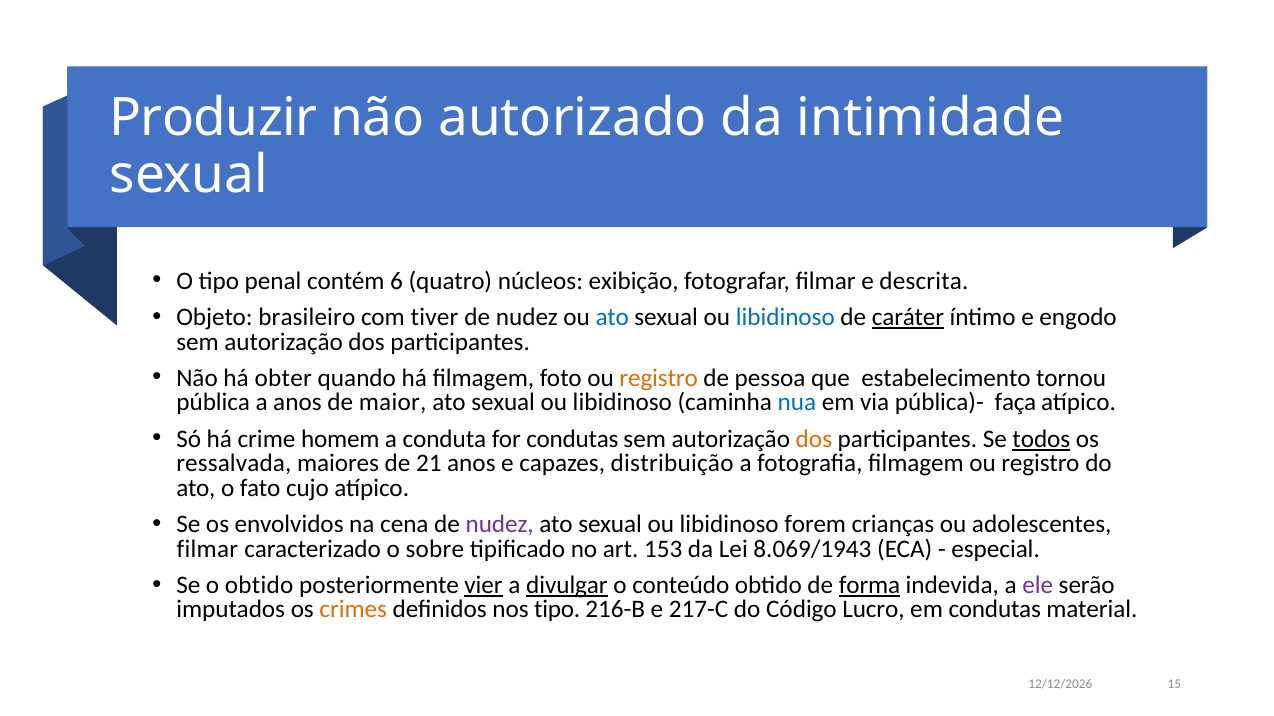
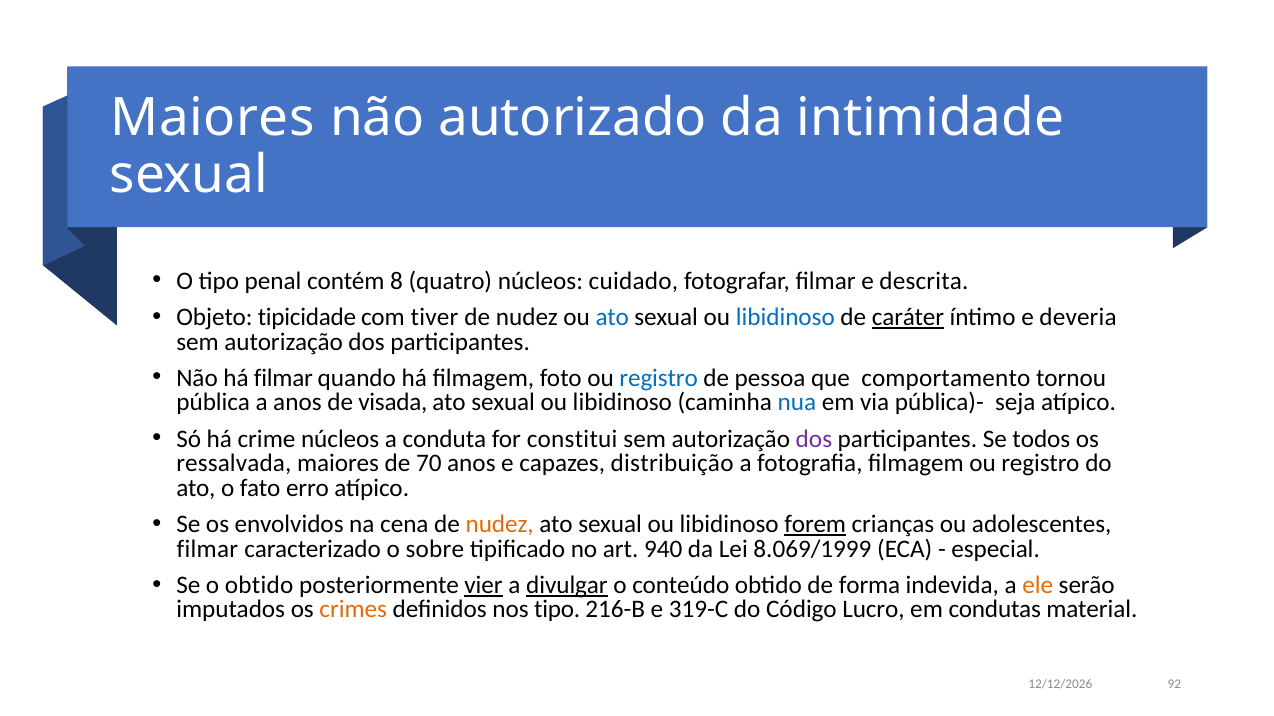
Produzir at (213, 118): Produzir -> Maiores
6: 6 -> 8
exibição: exibição -> cuidado
brasileiro: brasileiro -> tipicidade
engodo: engodo -> deveria
há obter: obter -> filmar
registro at (659, 378) colour: orange -> blue
estabelecimento: estabelecimento -> comportamento
maior: maior -> visada
faça: faça -> seja
crime homem: homem -> núcleos
for condutas: condutas -> constitui
dos at (814, 439) colour: orange -> purple
todos underline: present -> none
21: 21 -> 70
cujo: cujo -> erro
nudez at (500, 525) colour: purple -> orange
forem underline: none -> present
153: 153 -> 940
8.069/1943: 8.069/1943 -> 8.069/1999
forma underline: present -> none
ele colour: purple -> orange
217-C: 217-C -> 319-C
15: 15 -> 92
